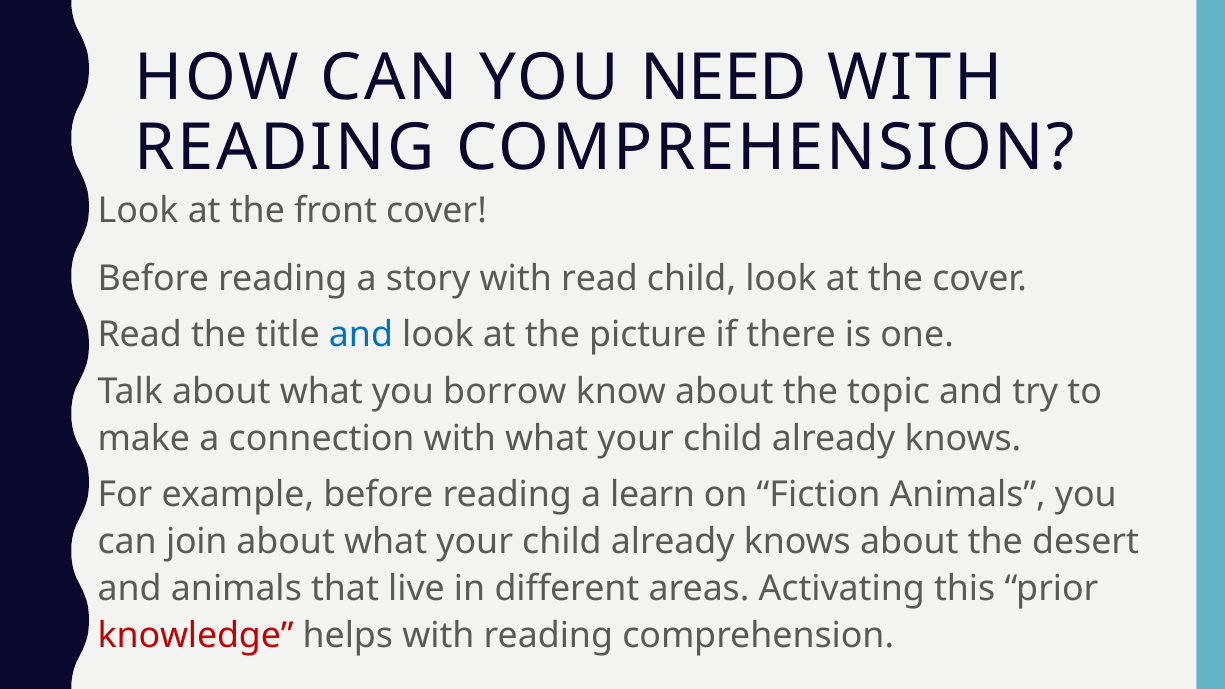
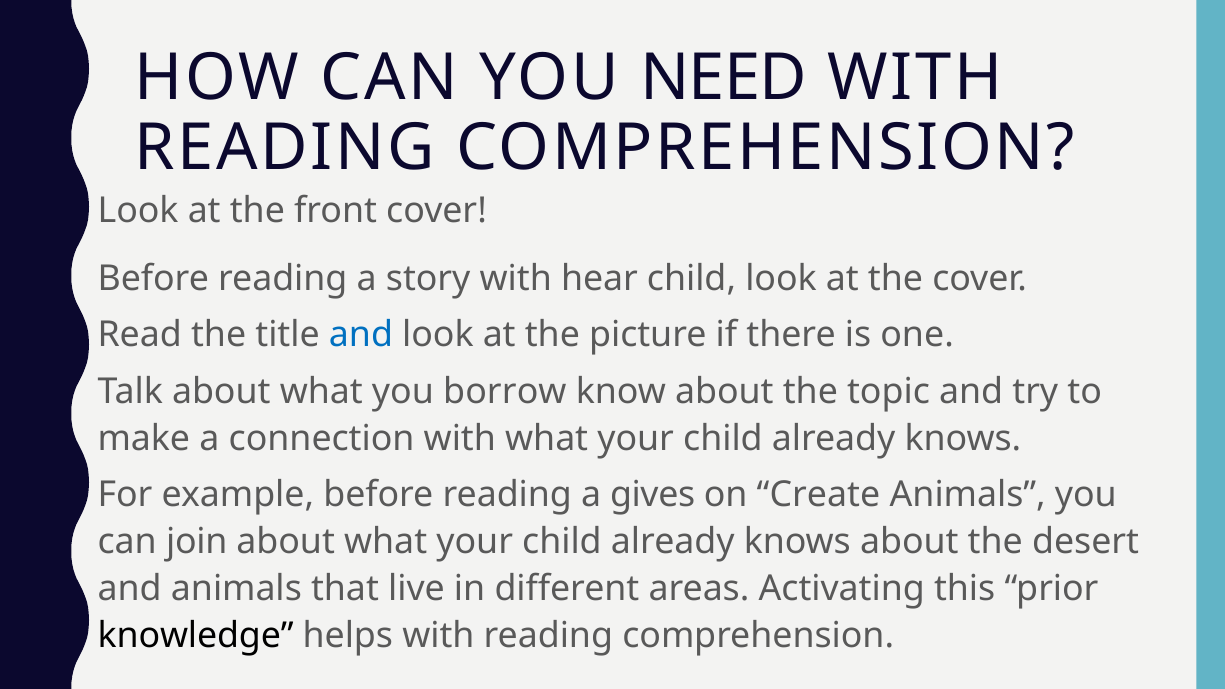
with read: read -> hear
learn: learn -> gives
Fiction: Fiction -> Create
knowledge colour: red -> black
